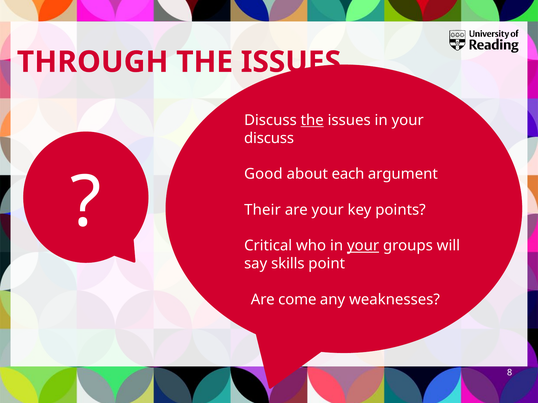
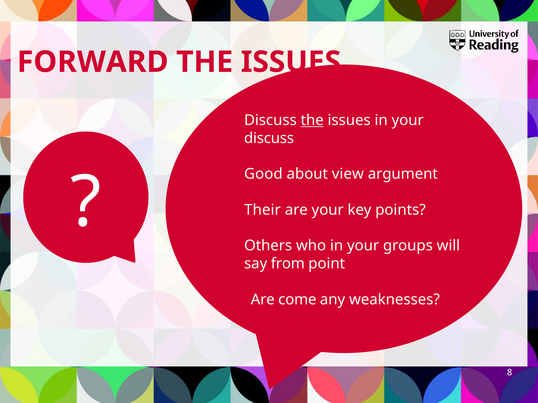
THROUGH: THROUGH -> FORWARD
each: each -> view
Critical: Critical -> Others
your at (363, 246) underline: present -> none
skills: skills -> from
